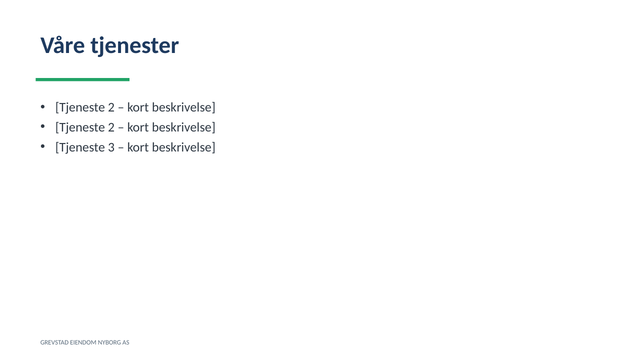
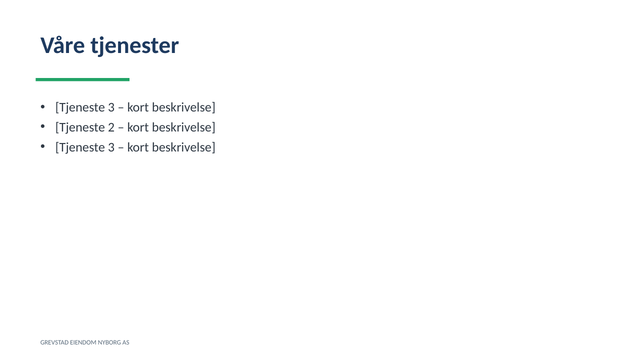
2 at (111, 108): 2 -> 3
